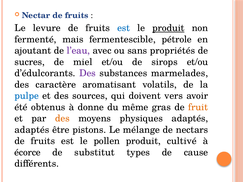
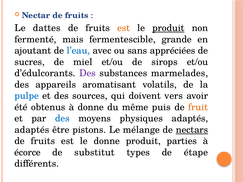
levure: levure -> dattes
est at (124, 28) colour: blue -> orange
pétrole: pétrole -> grande
l’eau colour: purple -> blue
propriétés: propriétés -> appréciées
caractère: caractère -> appareils
gras: gras -> puis
des at (62, 119) colour: orange -> blue
nectars underline: none -> present
le pollen: pollen -> donne
cultivé: cultivé -> parties
cause: cause -> étape
